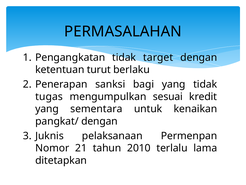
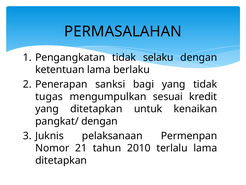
target: target -> selaku
ketentuan turut: turut -> lama
yang sementara: sementara -> ditetapkan
